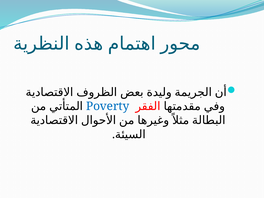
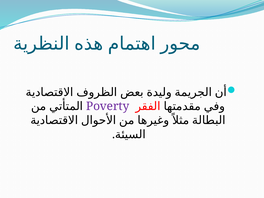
Poverty colour: blue -> purple
